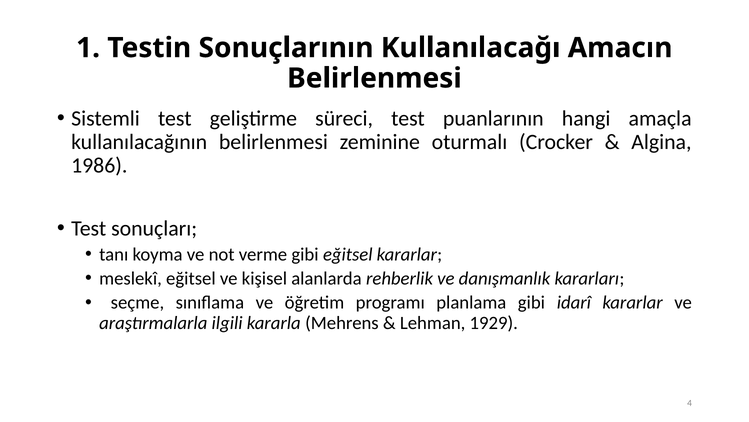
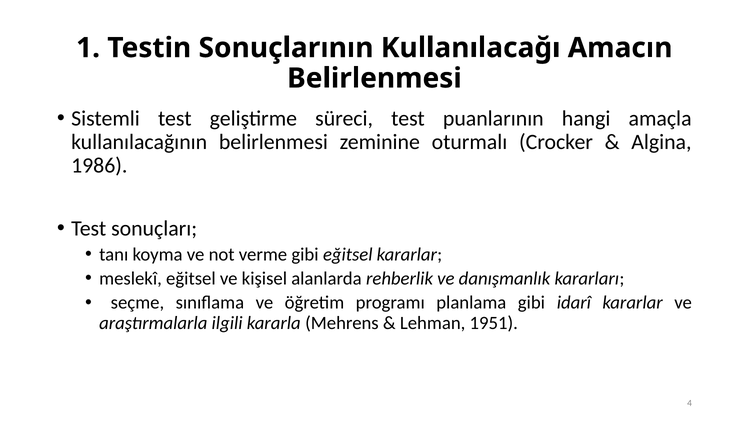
1929: 1929 -> 1951
